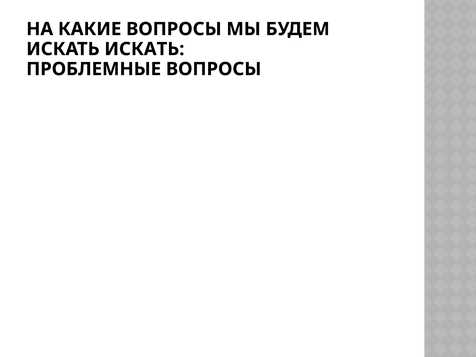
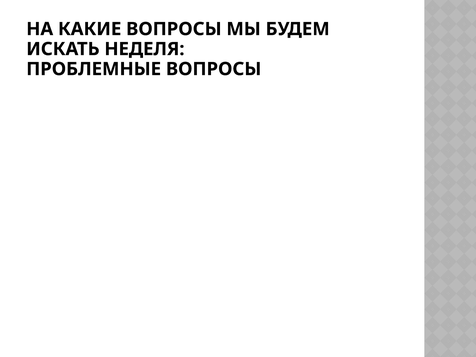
ИСКАТЬ ИСКАТЬ: ИСКАТЬ -> НЕДЕЛЯ
